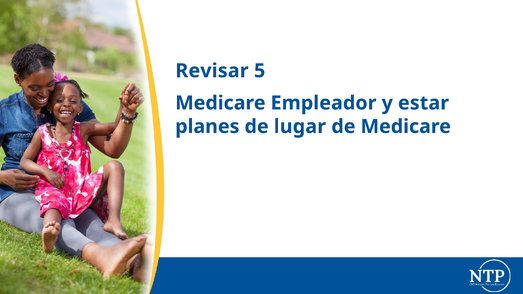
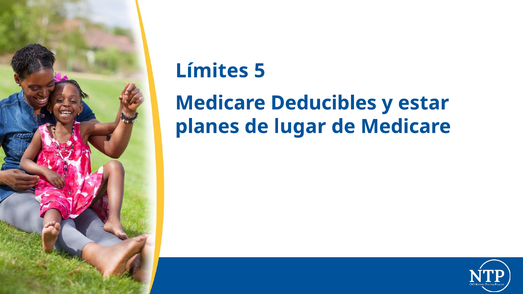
Revisar: Revisar -> Límites
Empleador: Empleador -> Deducibles
